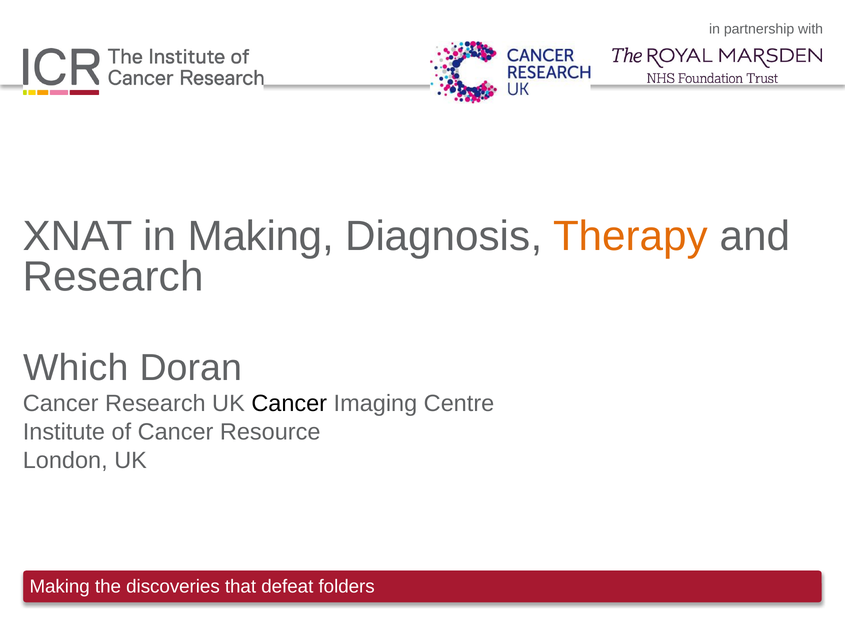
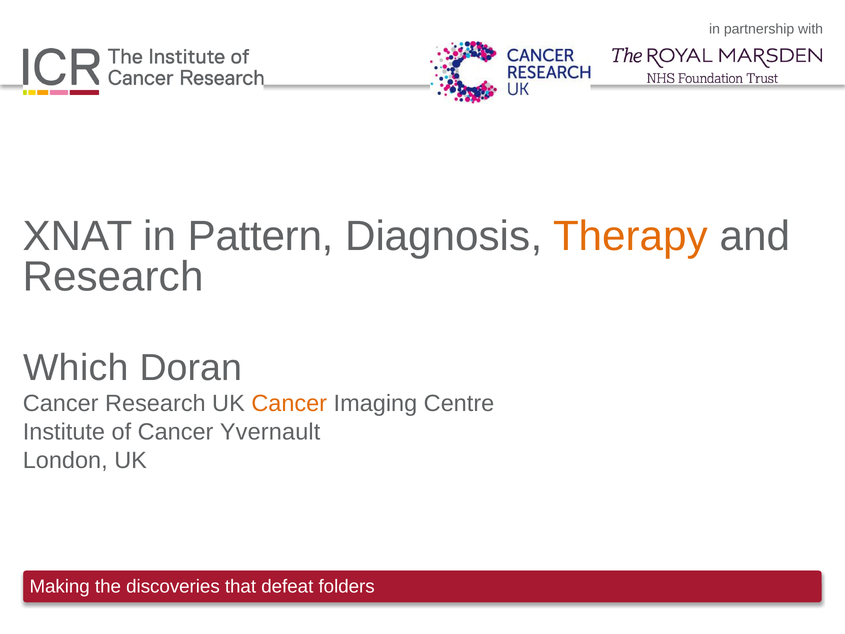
in Making: Making -> Pattern
Cancer at (289, 403) colour: black -> orange
Resource: Resource -> Yvernault
